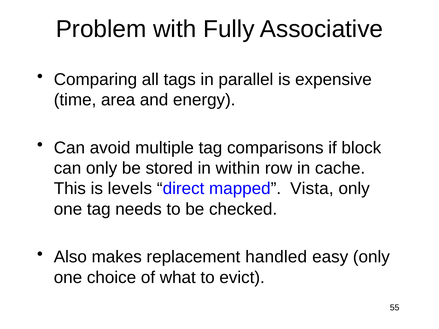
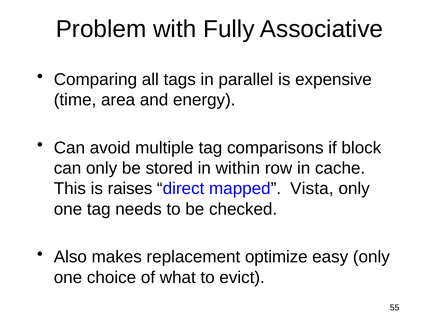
levels: levels -> raises
handled: handled -> optimize
